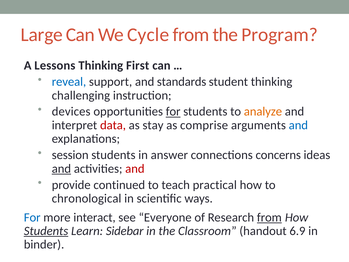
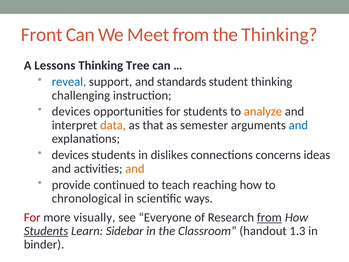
Large: Large -> Front
Cycle: Cycle -> Meet
the Program: Program -> Thinking
First: First -> Tree
for at (173, 111) underline: present -> none
data colour: red -> orange
stay: stay -> that
comprise: comprise -> semester
session at (70, 155): session -> devices
answer: answer -> dislikes
and at (61, 169) underline: present -> none
and at (135, 169) colour: red -> orange
practical: practical -> reaching
For at (32, 217) colour: blue -> red
interact: interact -> visually
6.9: 6.9 -> 1.3
